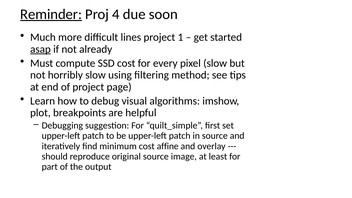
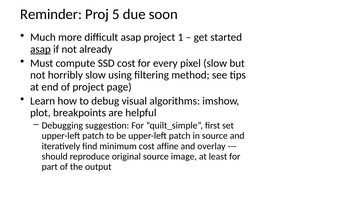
Reminder underline: present -> none
4: 4 -> 5
difficult lines: lines -> asap
